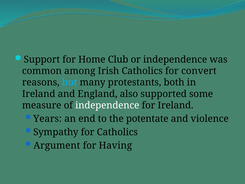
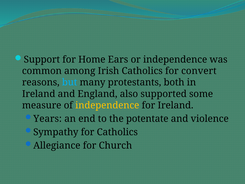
Club: Club -> Ears
independence at (107, 105) colour: white -> yellow
Argument: Argument -> Allegiance
Having: Having -> Church
